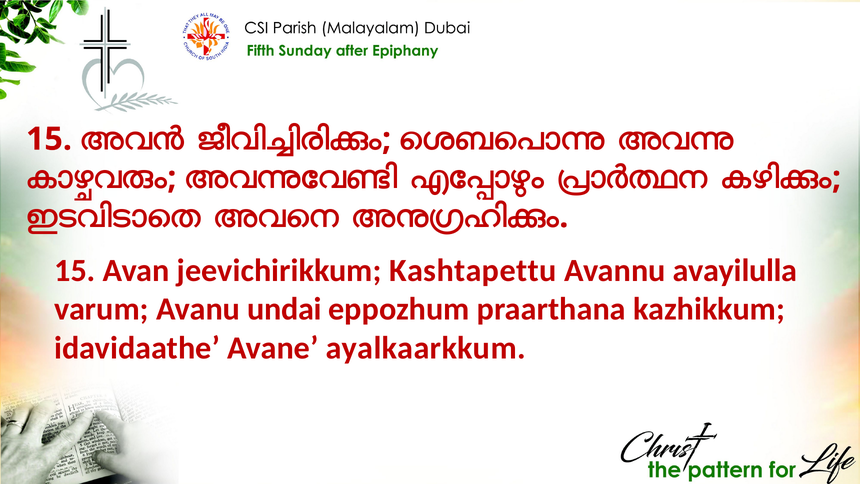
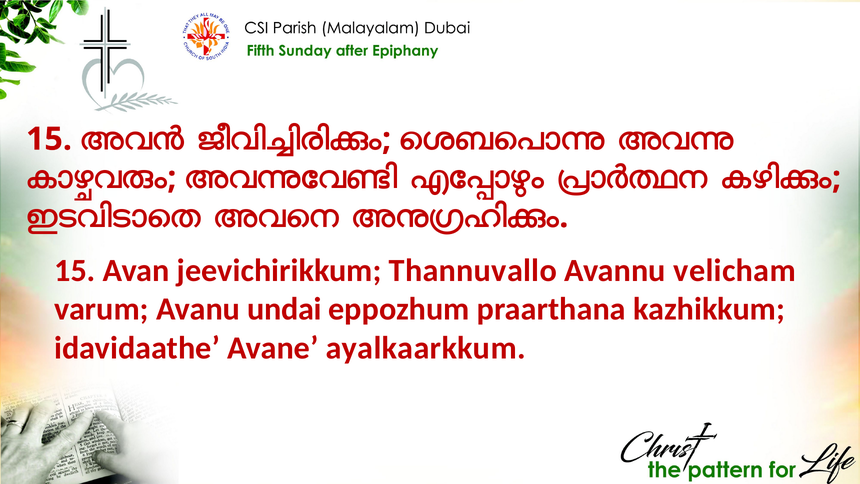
Kashtapettu: Kashtapettu -> Thannuvallo
avayilulla: avayilulla -> velicham
